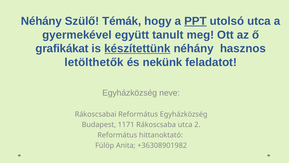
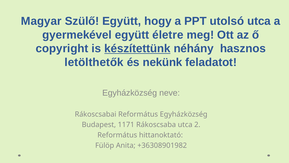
Néhány at (41, 21): Néhány -> Magyar
Szülő Témák: Témák -> Együtt
PPT underline: present -> none
tanult: tanult -> életre
grafikákat: grafikákat -> copyright
